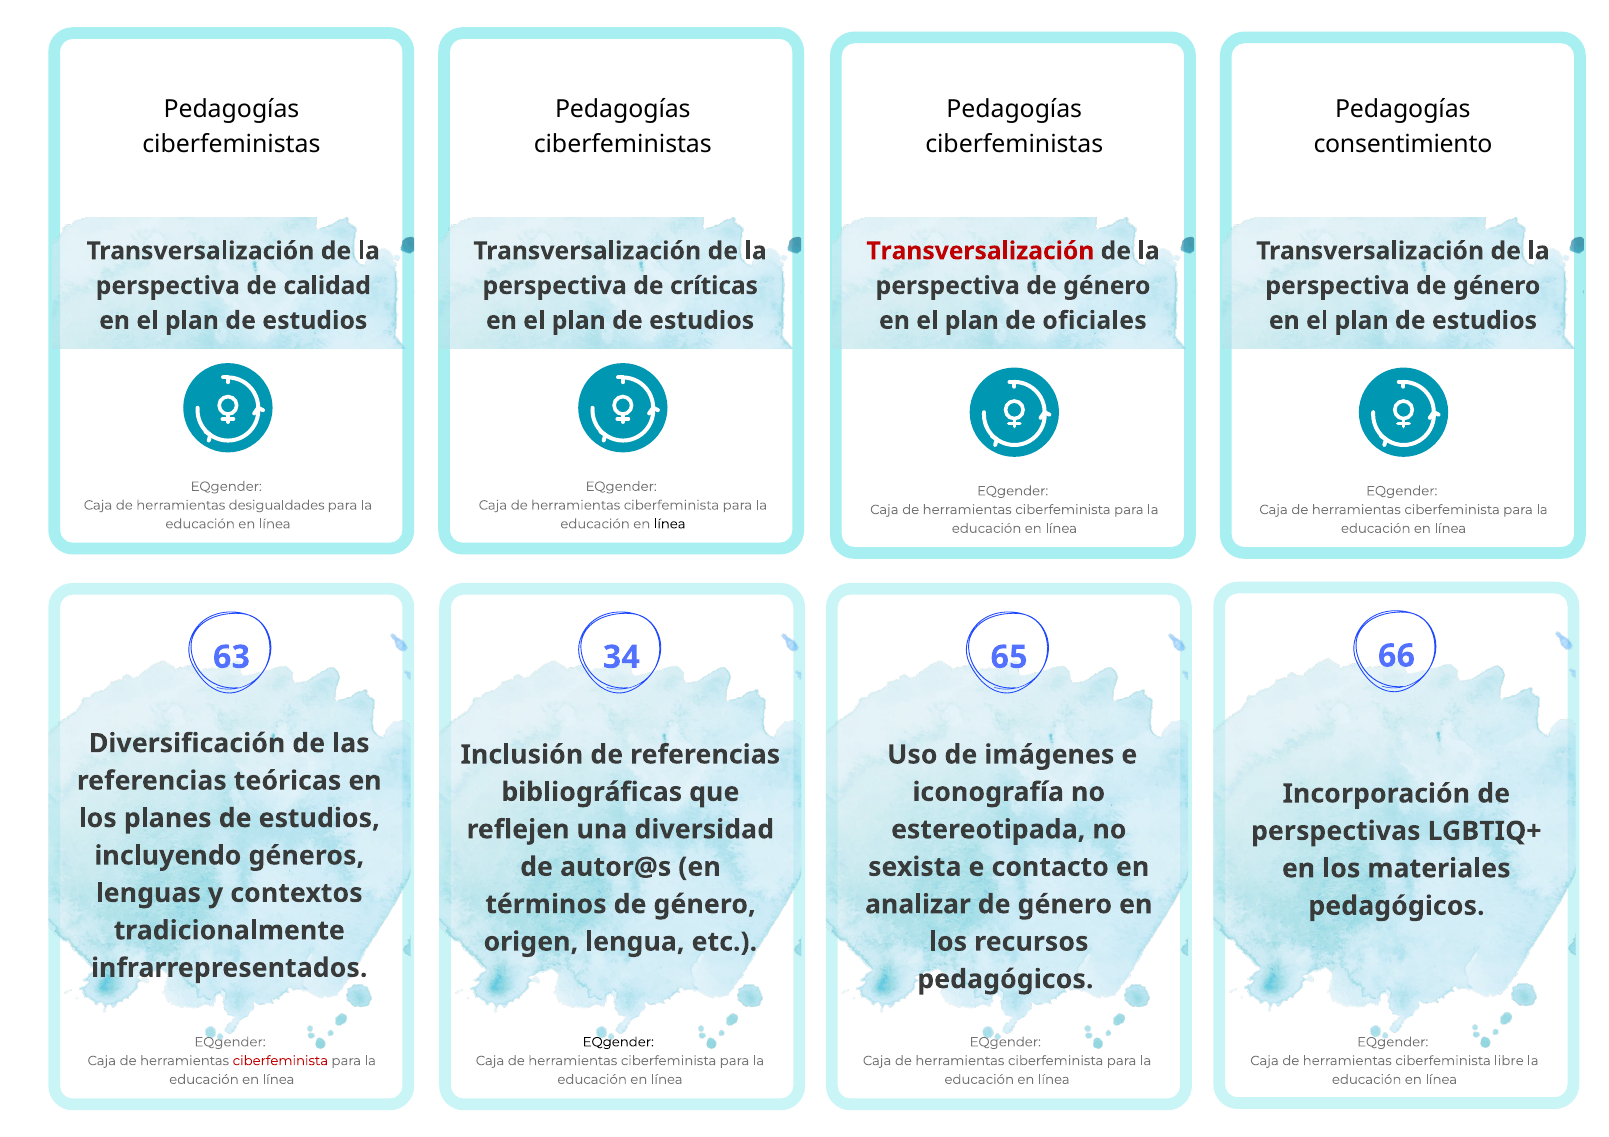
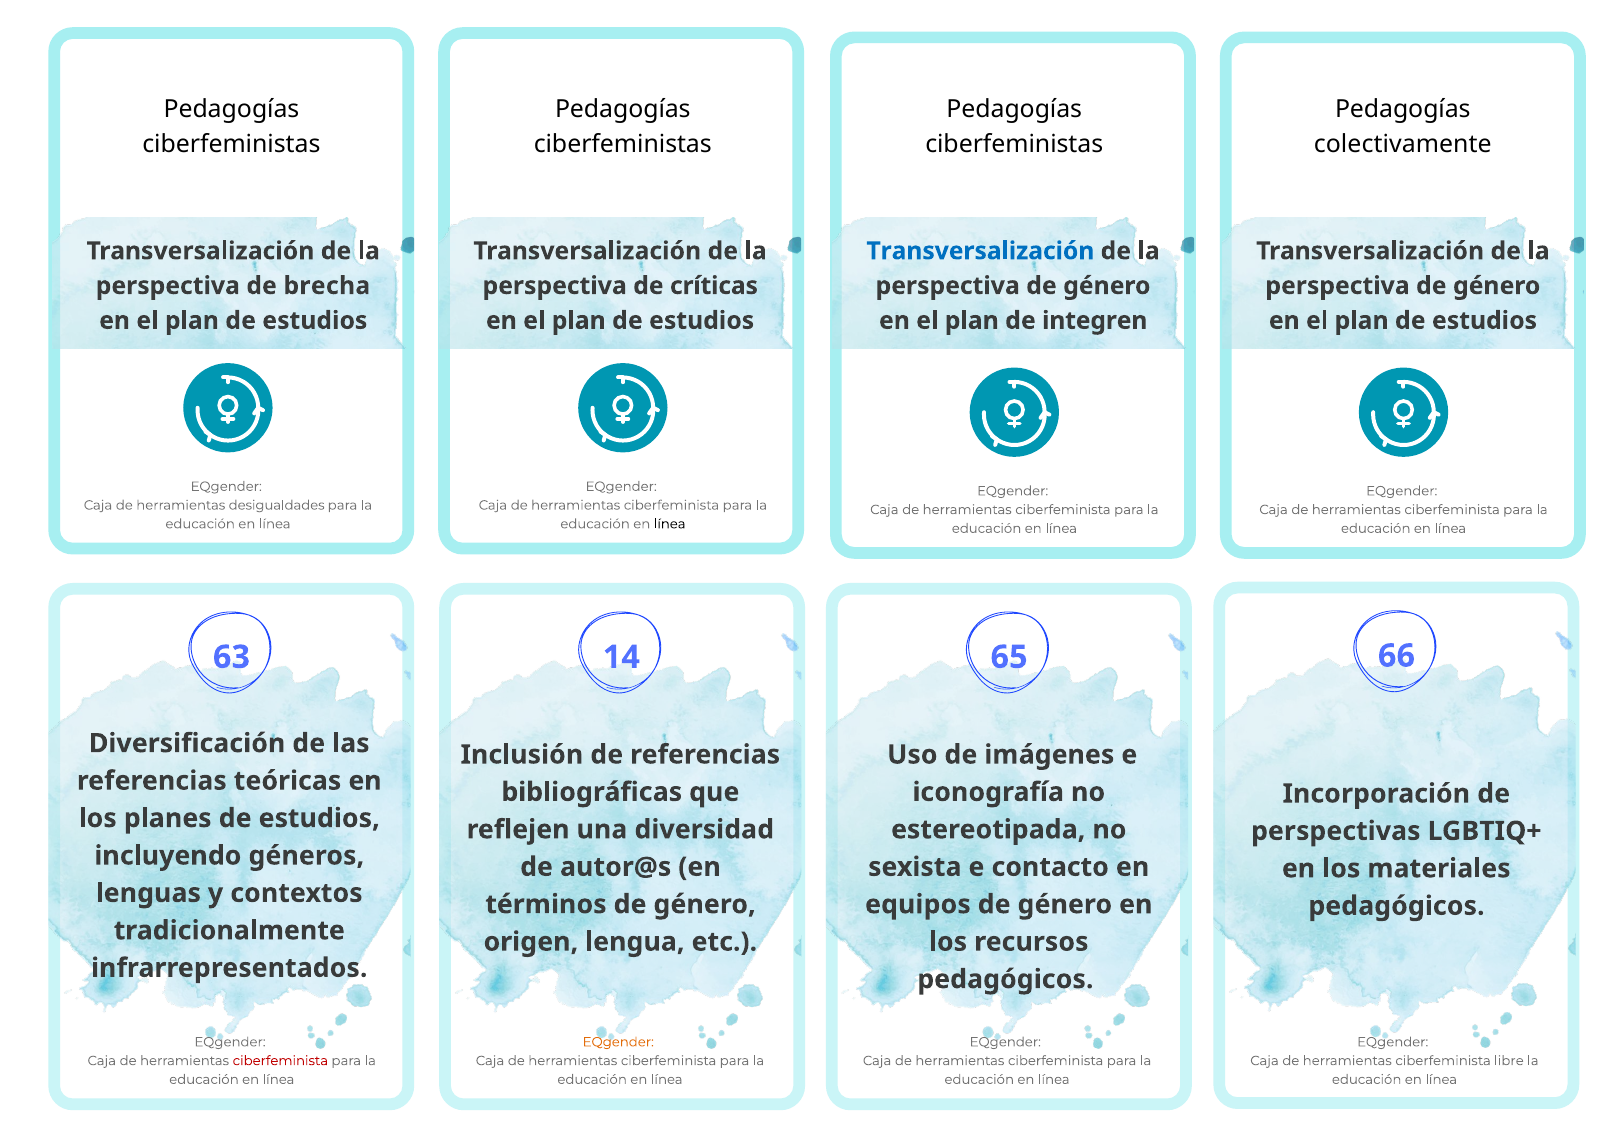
consentimiento: consentimiento -> colectivamente
Transversalización at (980, 251) colour: red -> blue
calidad: calidad -> brecha
oficiales: oficiales -> integren
34: 34 -> 14
analizar: analizar -> equipos
EQgender at (618, 1042) colour: black -> orange
